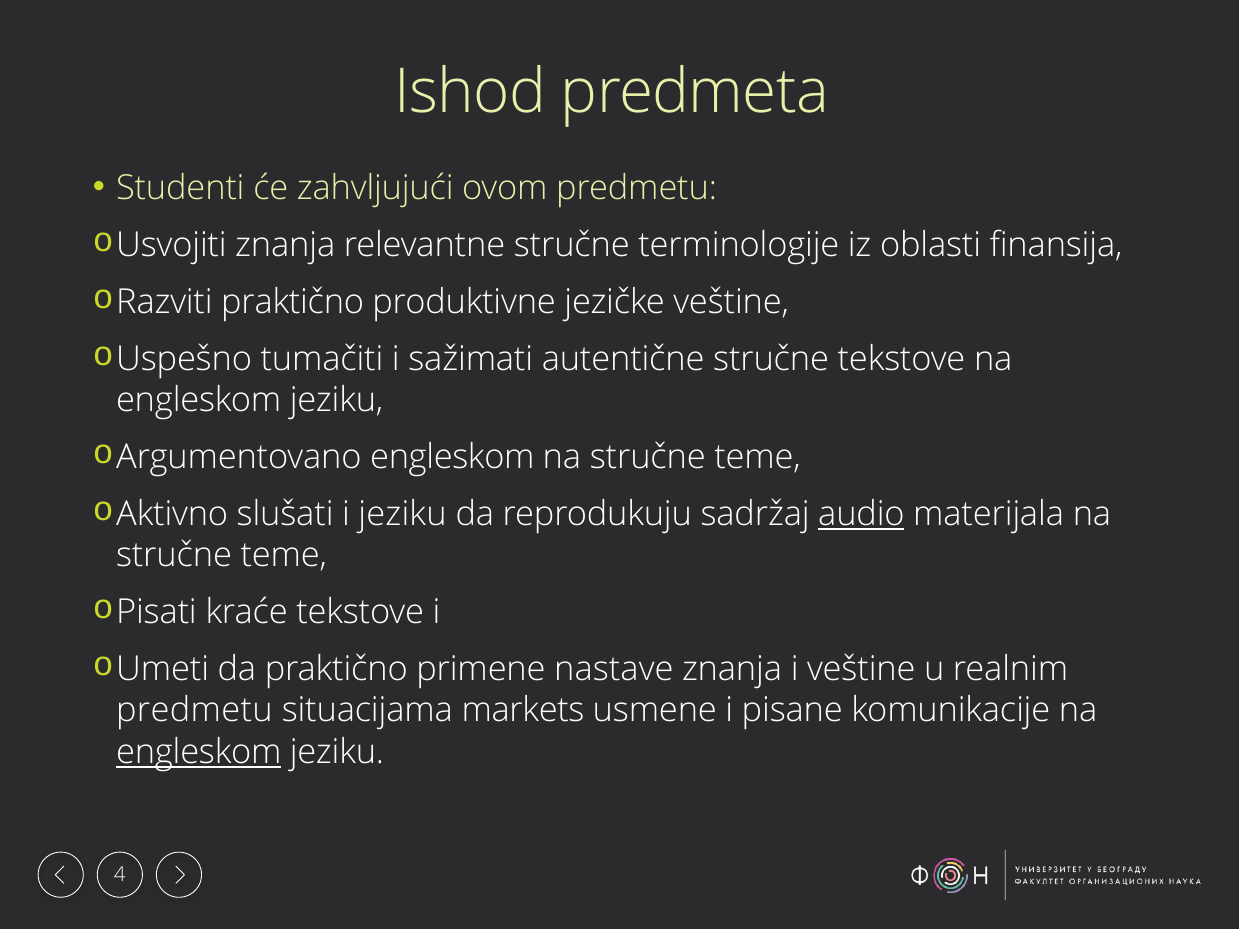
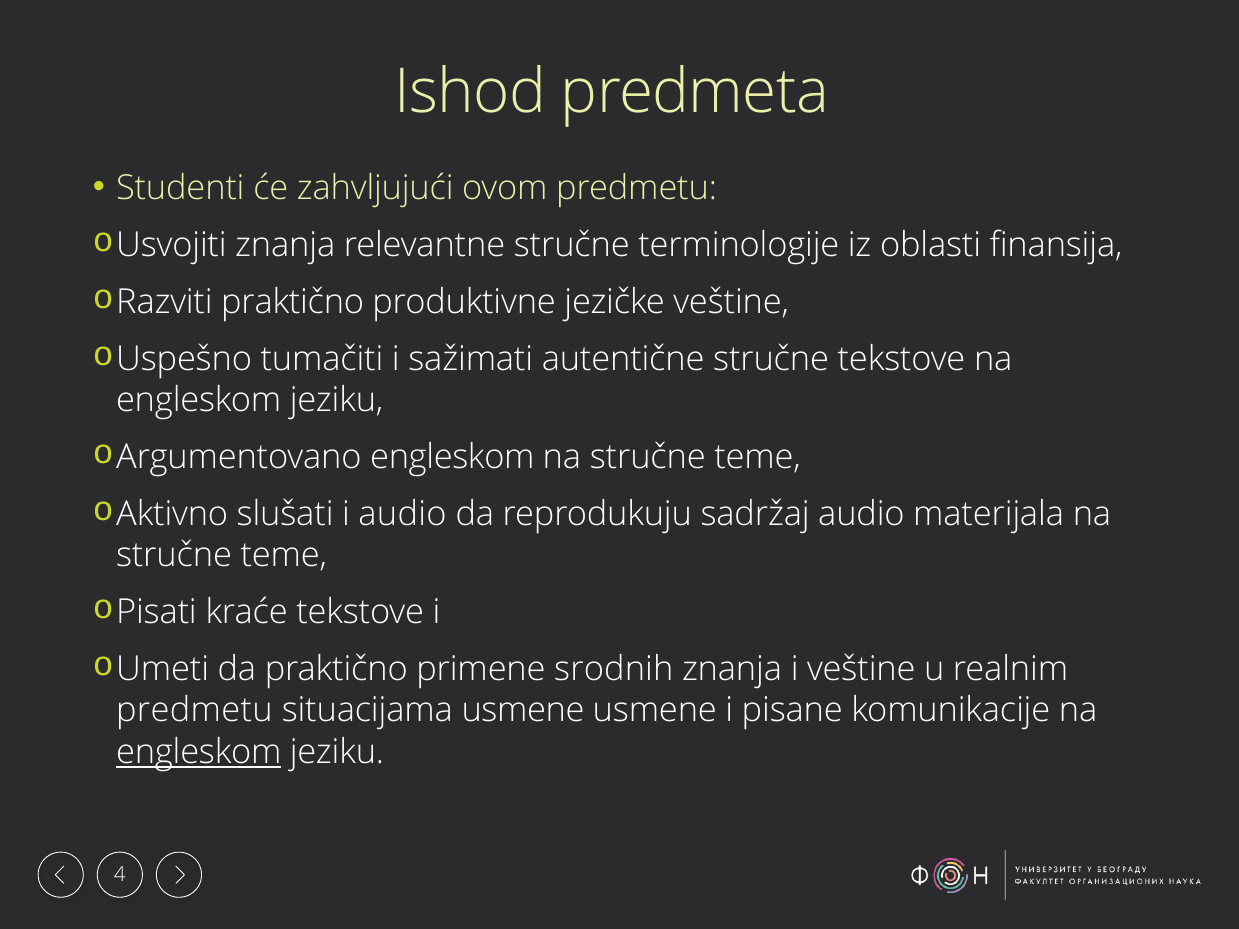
i jeziku: jeziku -> audio
audio at (861, 514) underline: present -> none
nastave: nastave -> srodnih
situacijama markets: markets -> usmene
